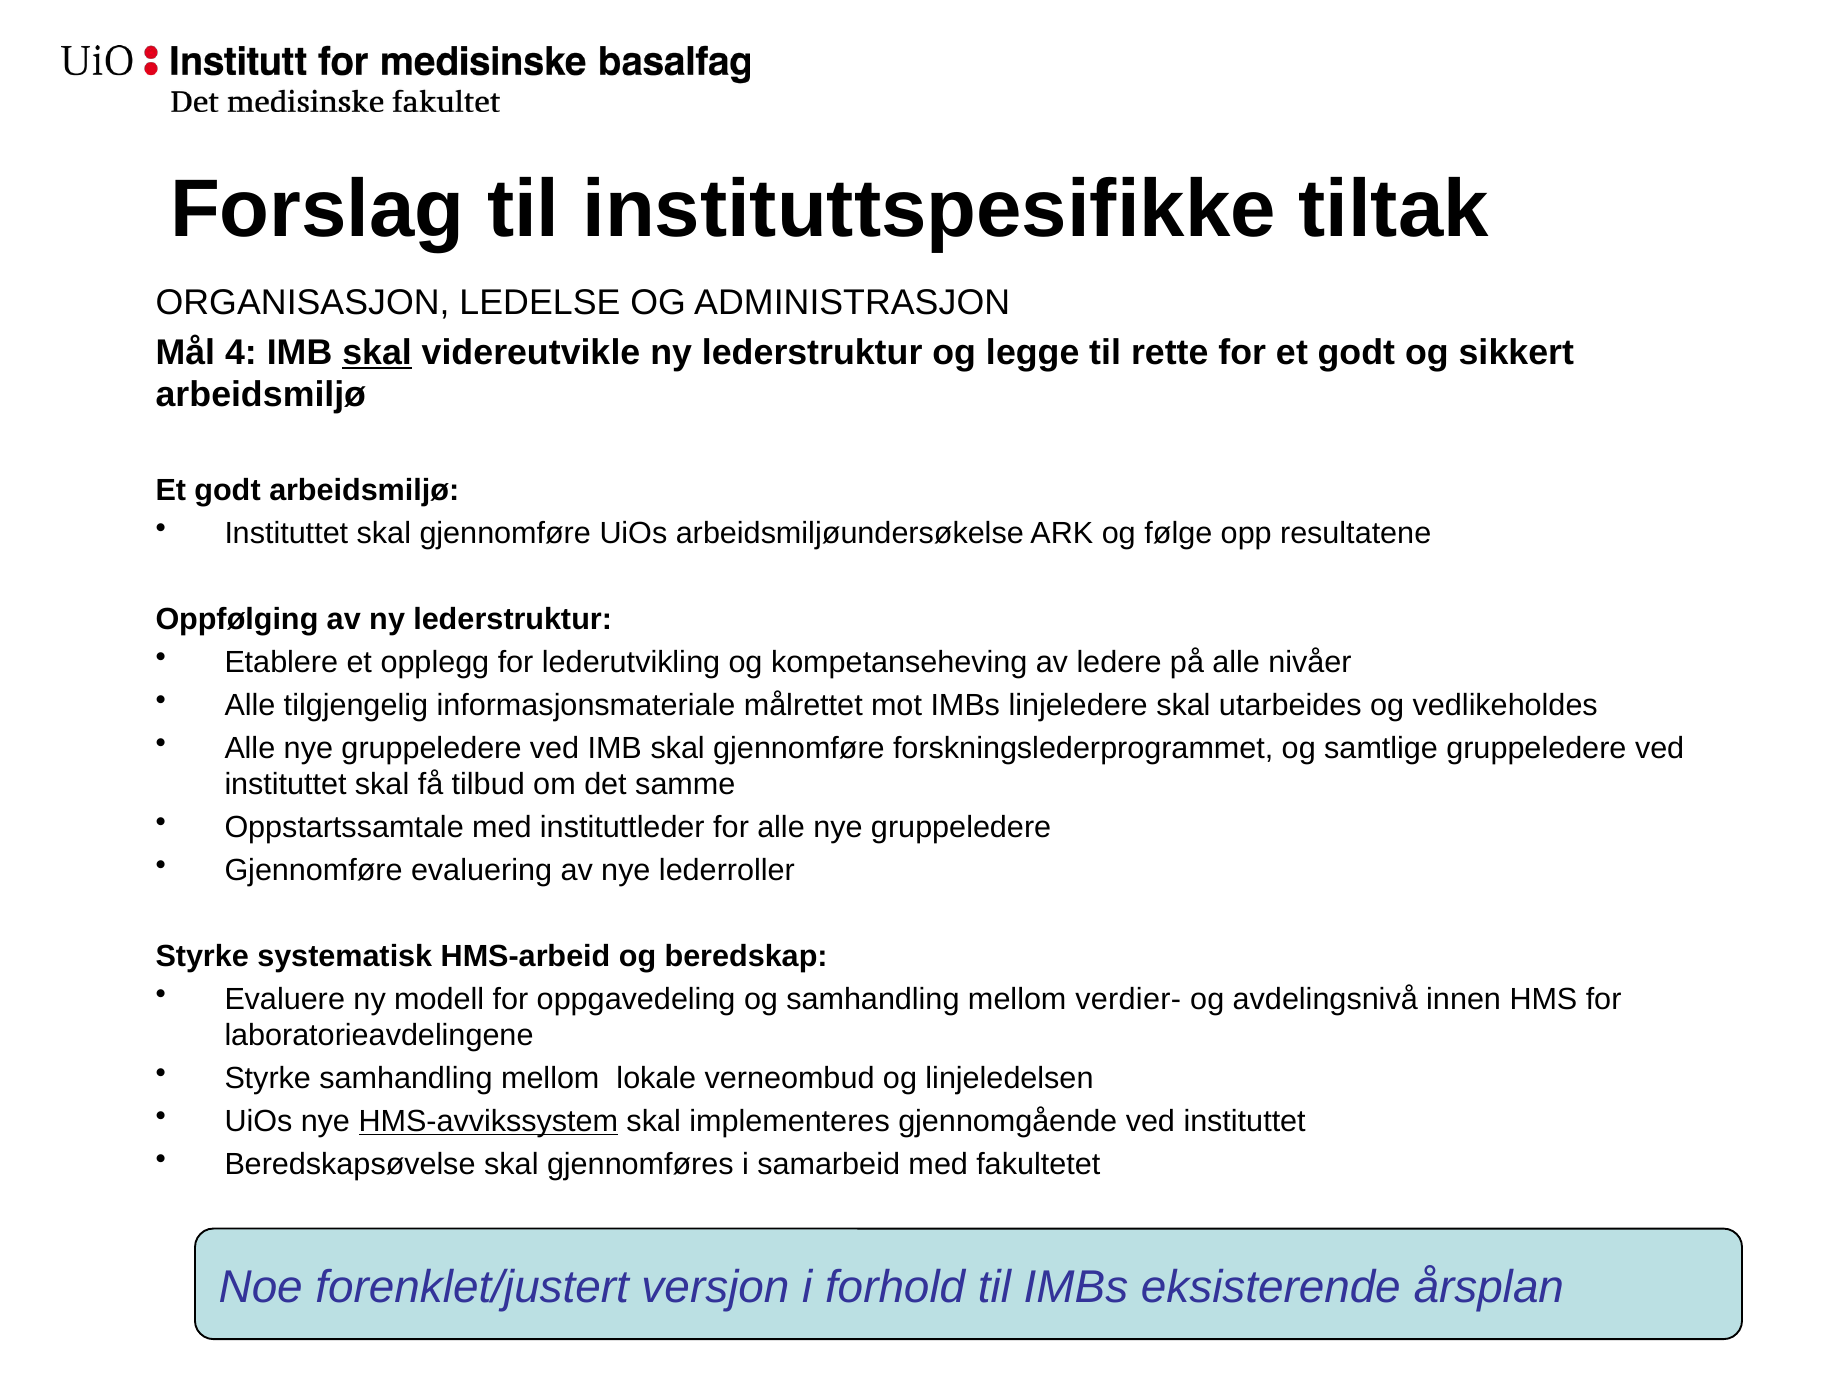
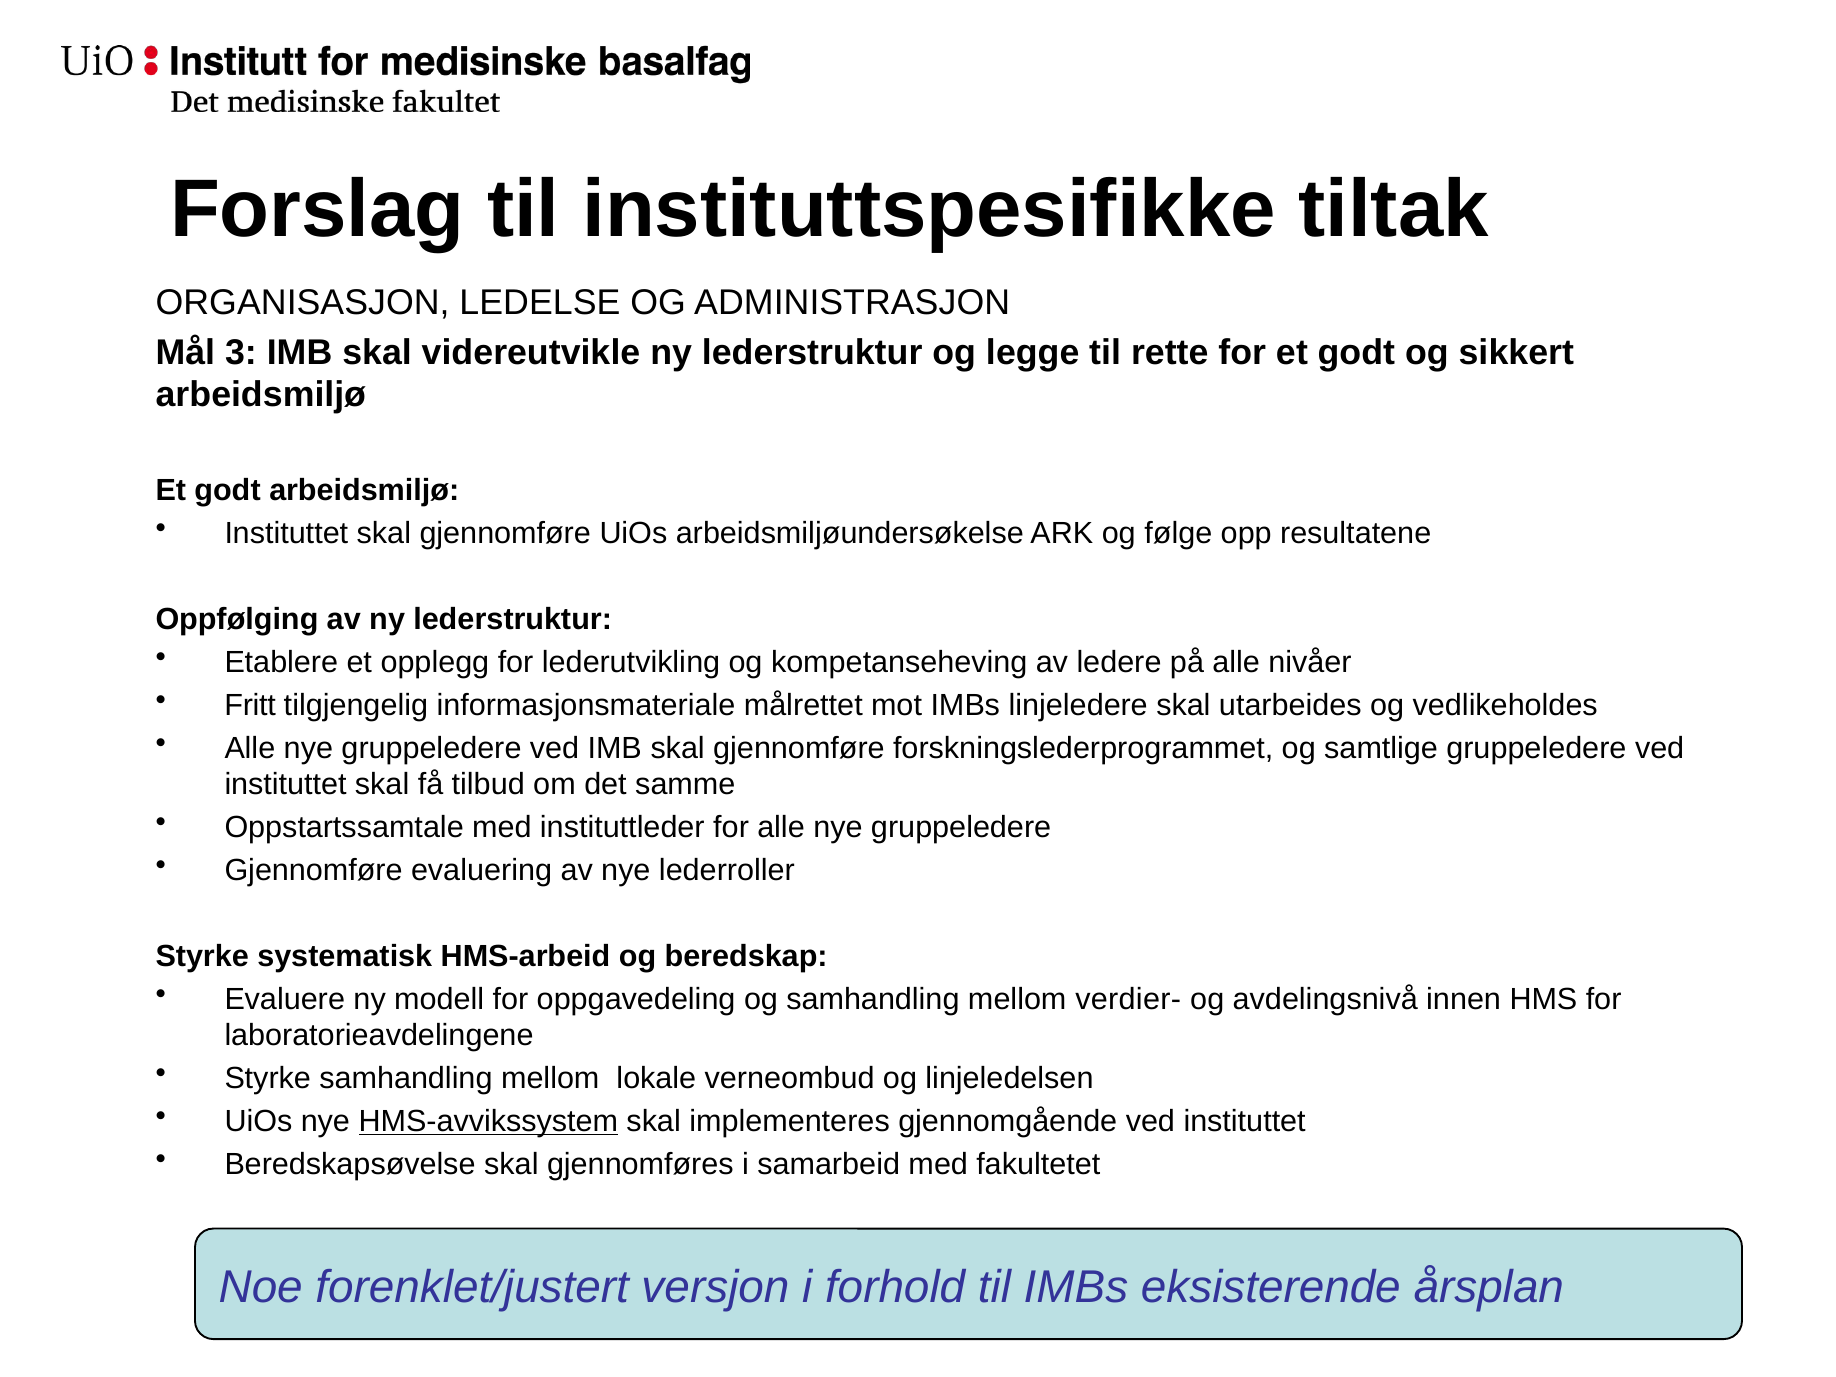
4: 4 -> 3
skal at (377, 352) underline: present -> none
Alle at (250, 705): Alle -> Fritt
